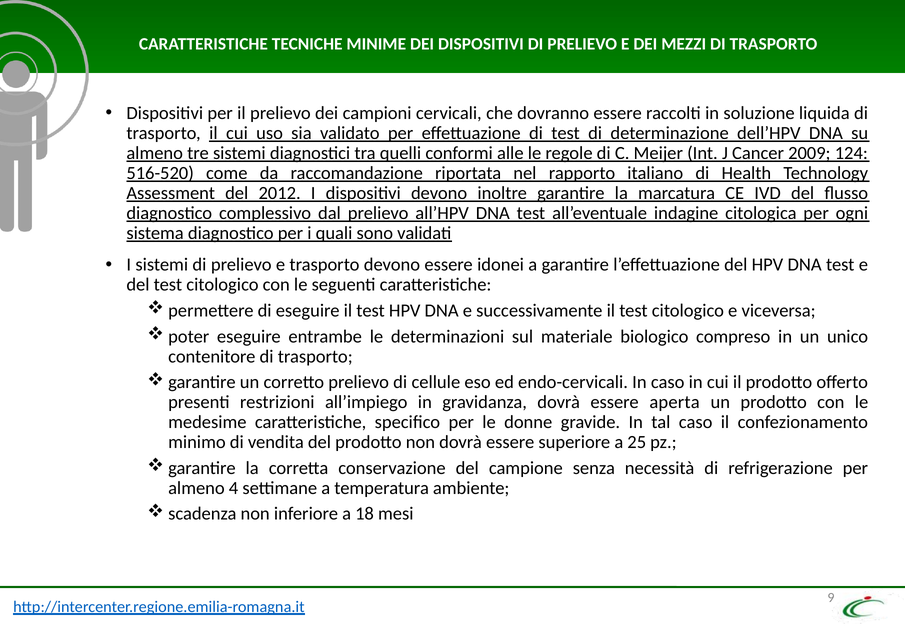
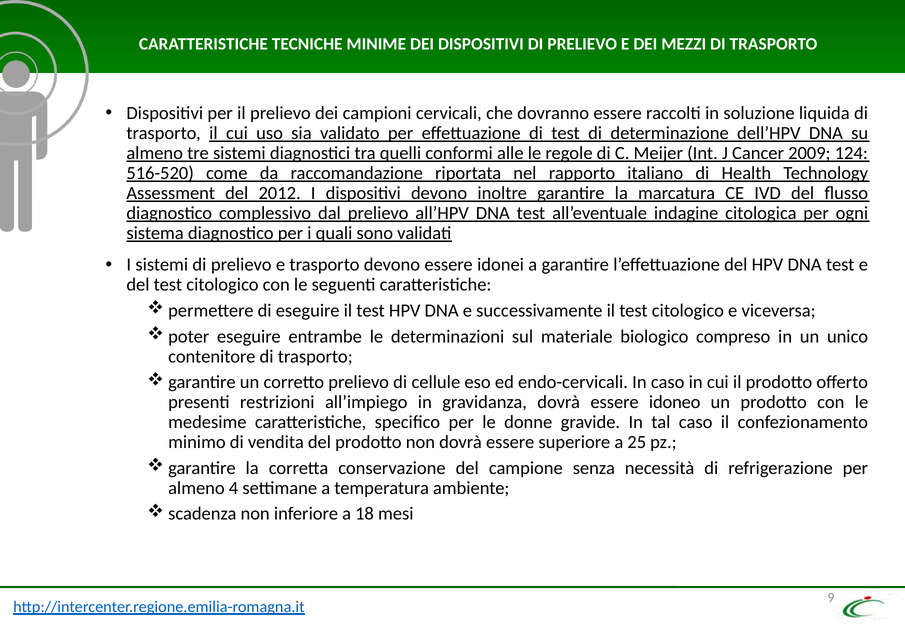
aperta: aperta -> idoneo
